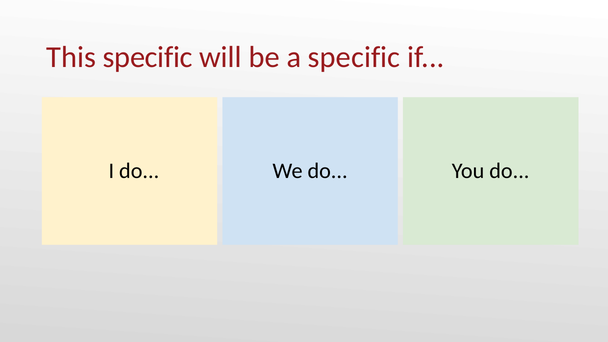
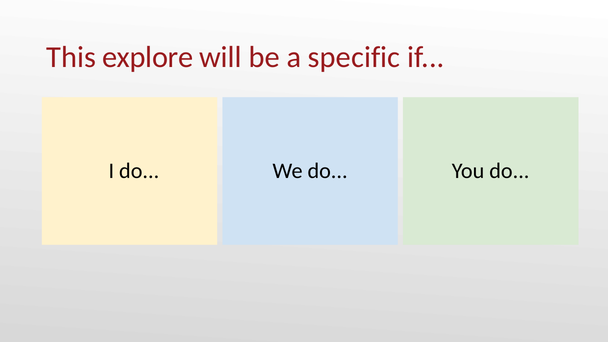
This specific: specific -> explore
